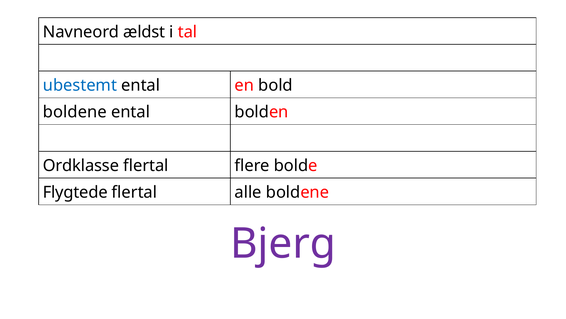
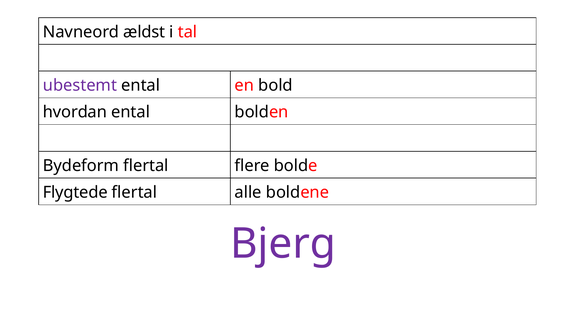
ubestemt colour: blue -> purple
boldene at (75, 112): boldene -> hvordan
Ordklasse: Ordklasse -> Bydeform
